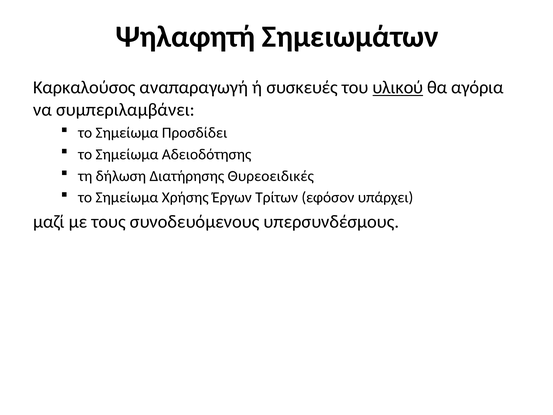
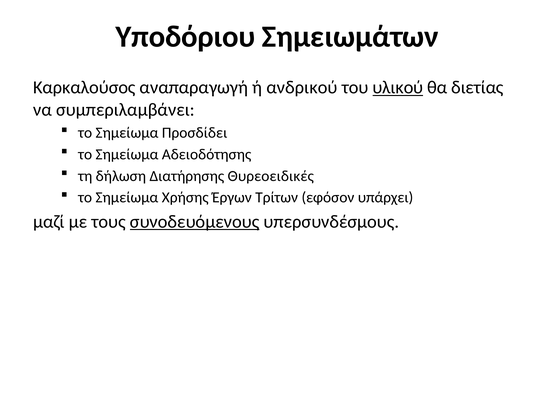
Ψηλαφητή: Ψηλαφητή -> Υποδόριου
συσκευές: συσκευές -> ανδρικού
αγόρια: αγόρια -> διετίας
συνοδευόμενους underline: none -> present
